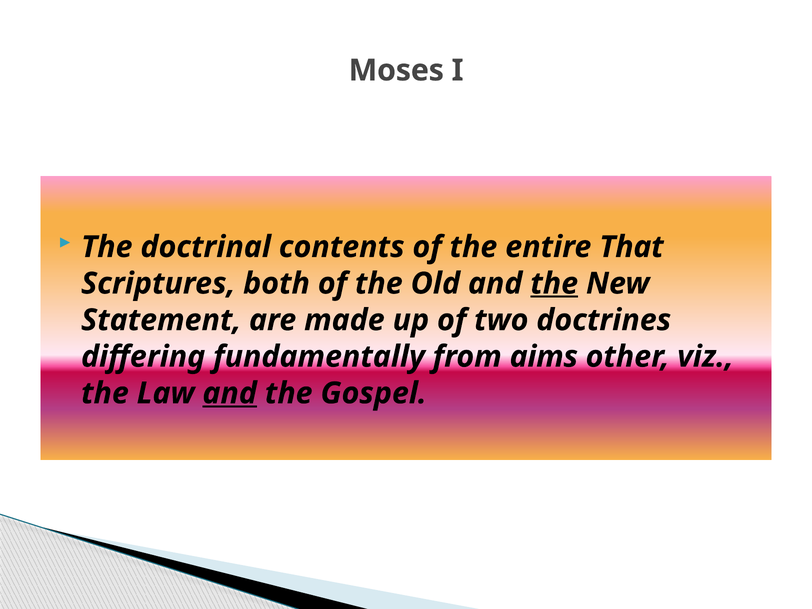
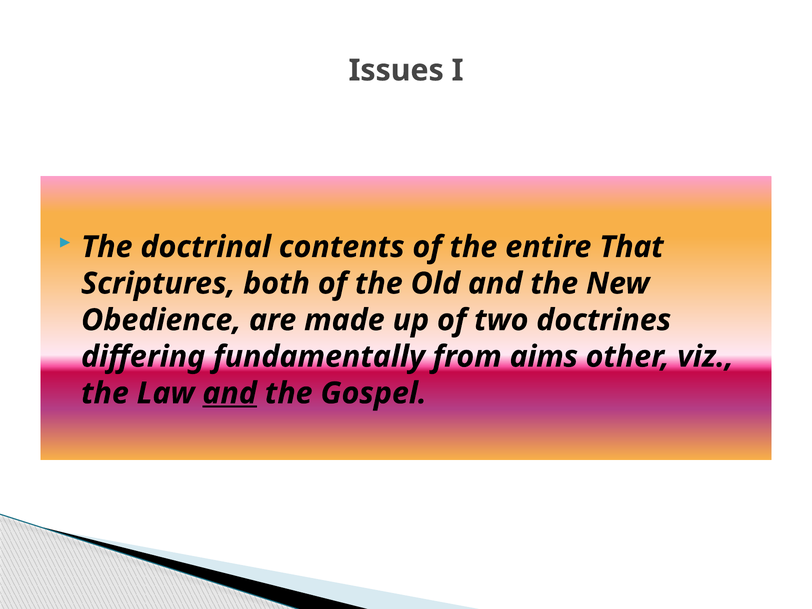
Moses: Moses -> Issues
the at (554, 284) underline: present -> none
Statement: Statement -> Obedience
